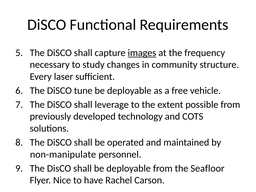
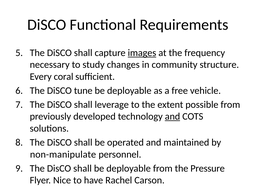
laser: laser -> coral
and at (172, 117) underline: none -> present
Seafloor: Seafloor -> Pressure
